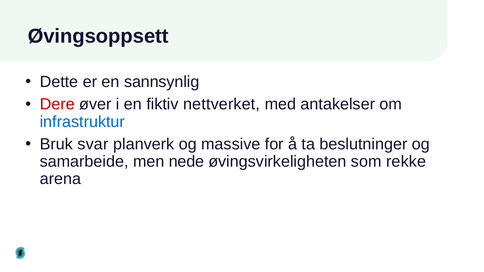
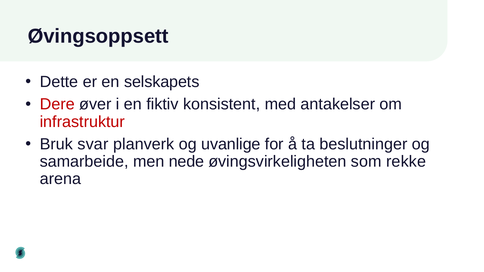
sannsynlig: sannsynlig -> selskapets
nettverket: nettverket -> konsistent
infrastruktur colour: blue -> red
massive: massive -> uvanlige
